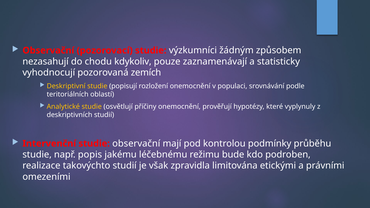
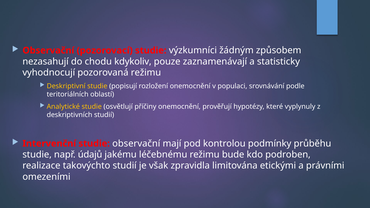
pozorovaná zemích: zemích -> režimu
popis: popis -> údajů
